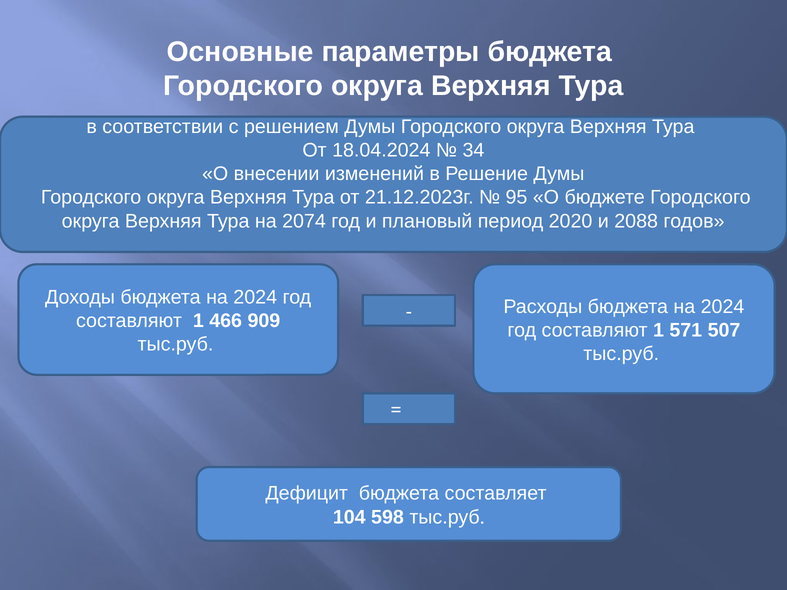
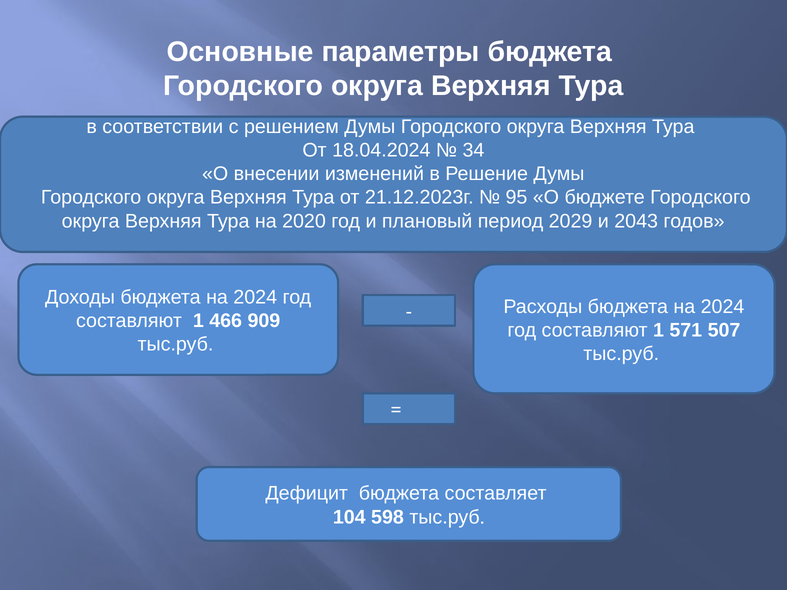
2074: 2074 -> 2020
2020: 2020 -> 2029
2088: 2088 -> 2043
